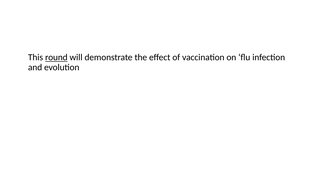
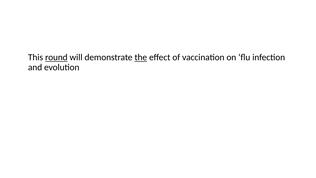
the underline: none -> present
